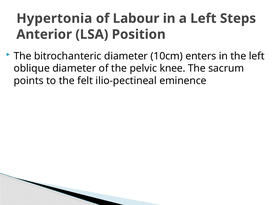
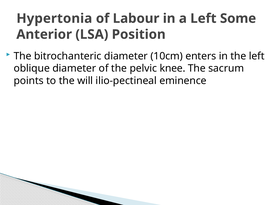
Steps: Steps -> Some
felt: felt -> will
